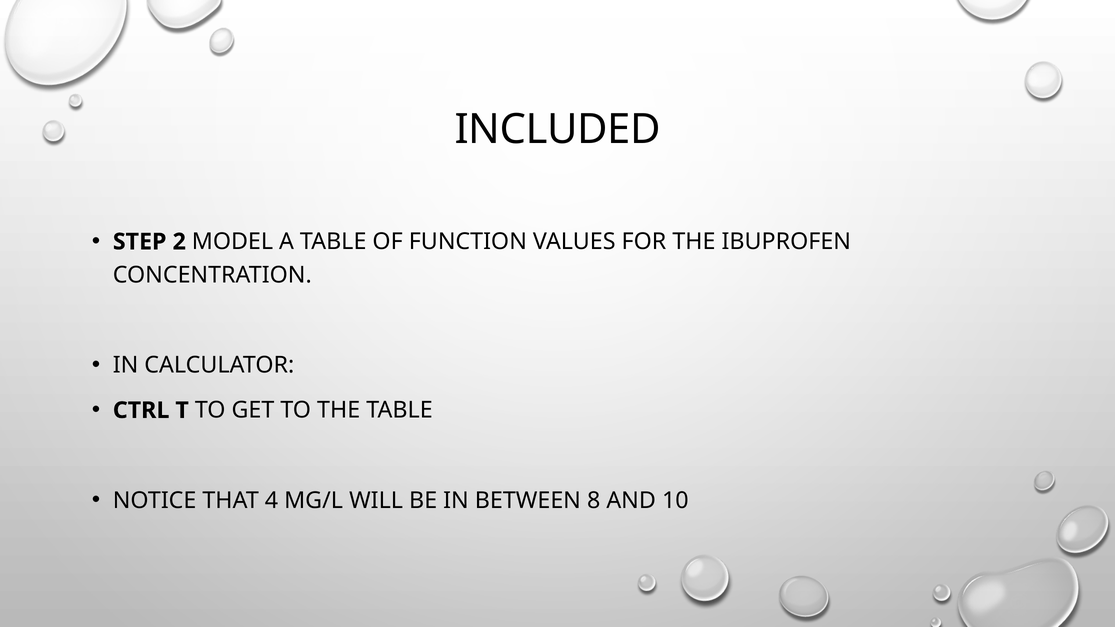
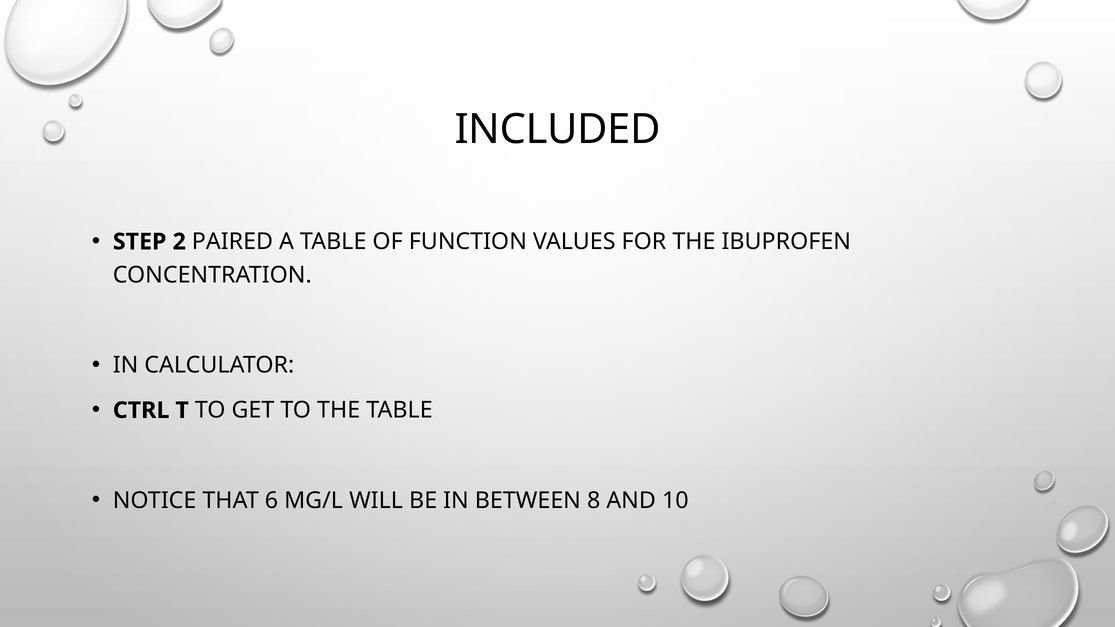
MODEL: MODEL -> PAIRED
4: 4 -> 6
